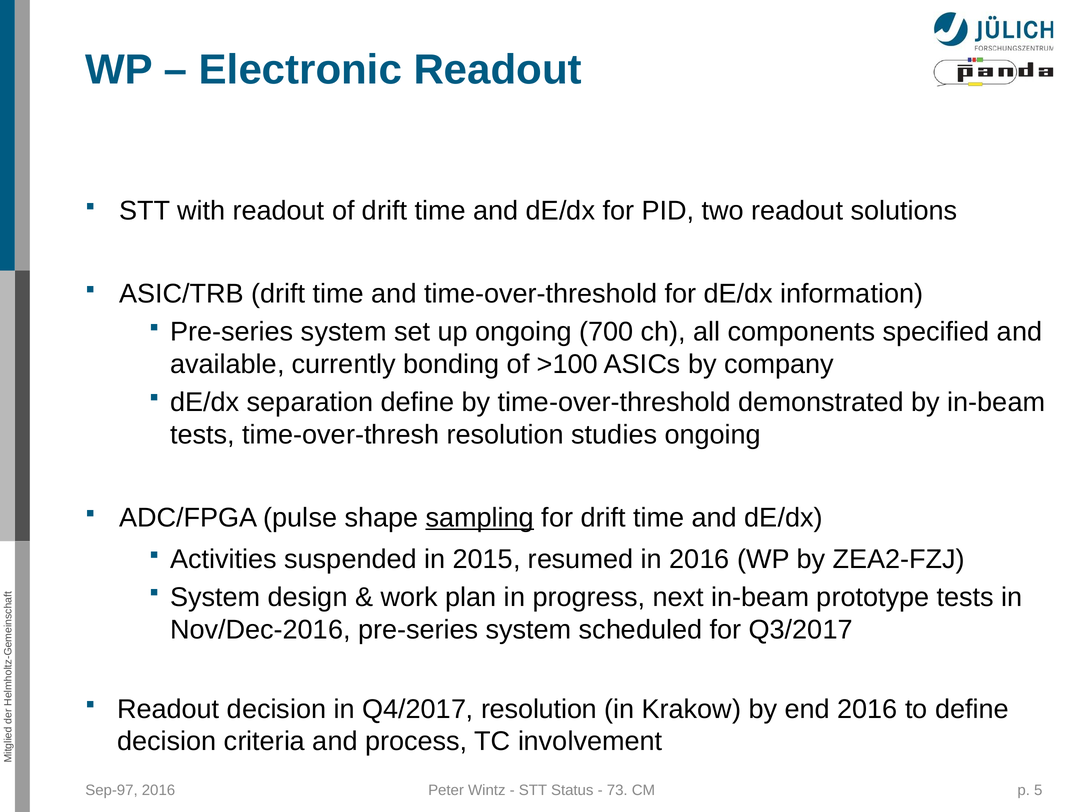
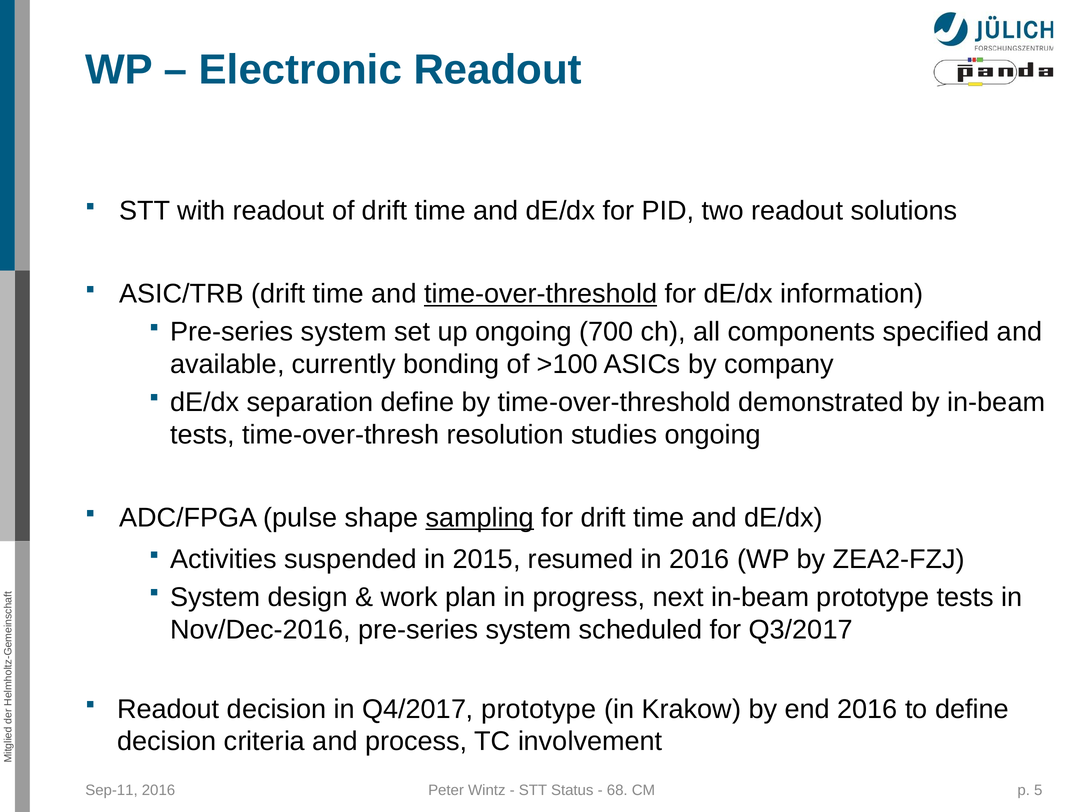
time-over-threshold at (541, 294) underline: none -> present
Q4/2017 resolution: resolution -> prototype
Sep-97: Sep-97 -> Sep-11
73: 73 -> 68
